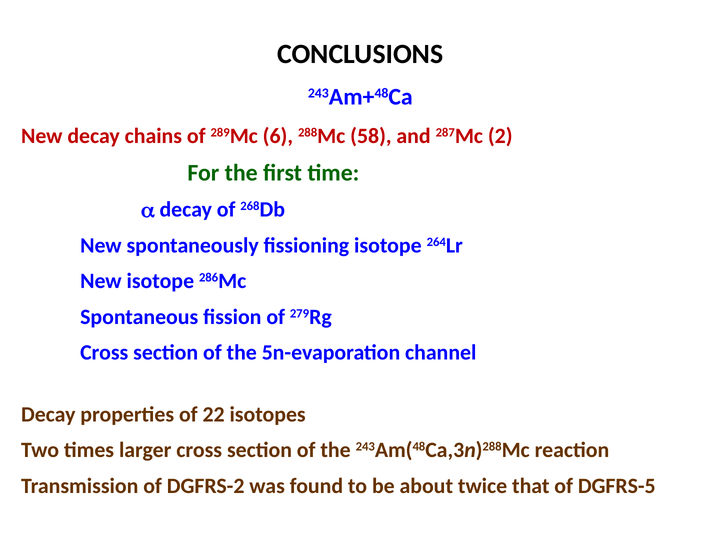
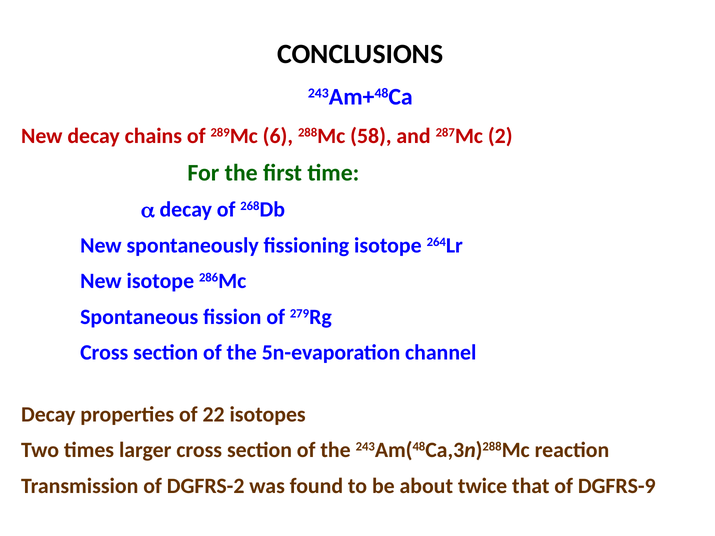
DGFRS-5: DGFRS-5 -> DGFRS-9
